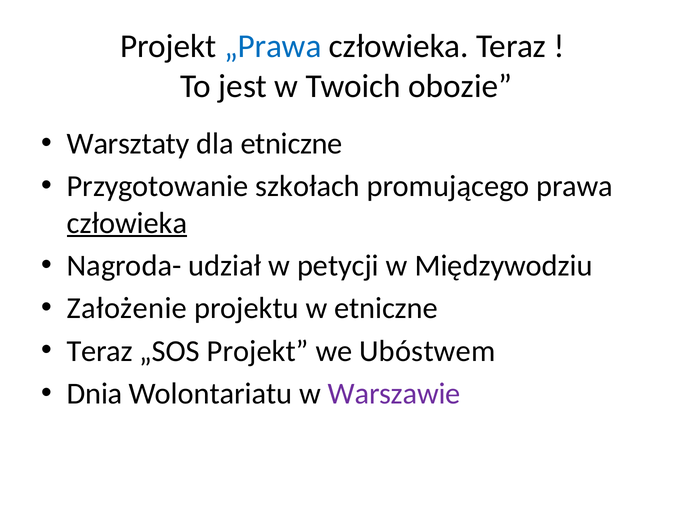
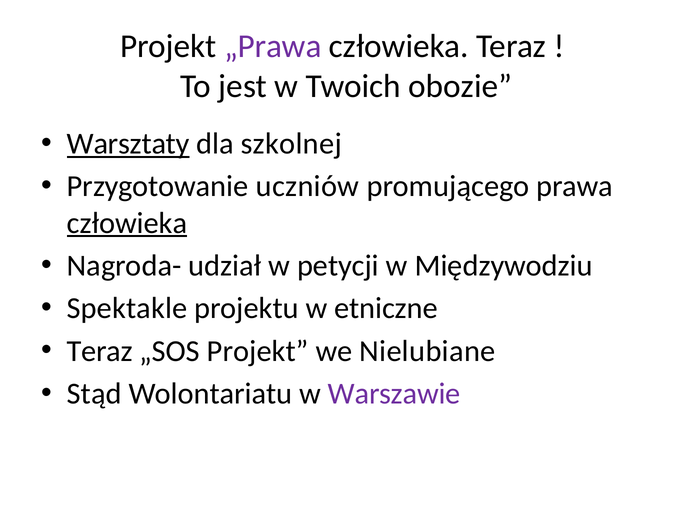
„Prawa colour: blue -> purple
Warsztaty underline: none -> present
dla etniczne: etniczne -> szkolnej
szkołach: szkołach -> uczniów
Założenie: Założenie -> Spektakle
Ubóstwem: Ubóstwem -> Nielubiane
Dnia: Dnia -> Stąd
